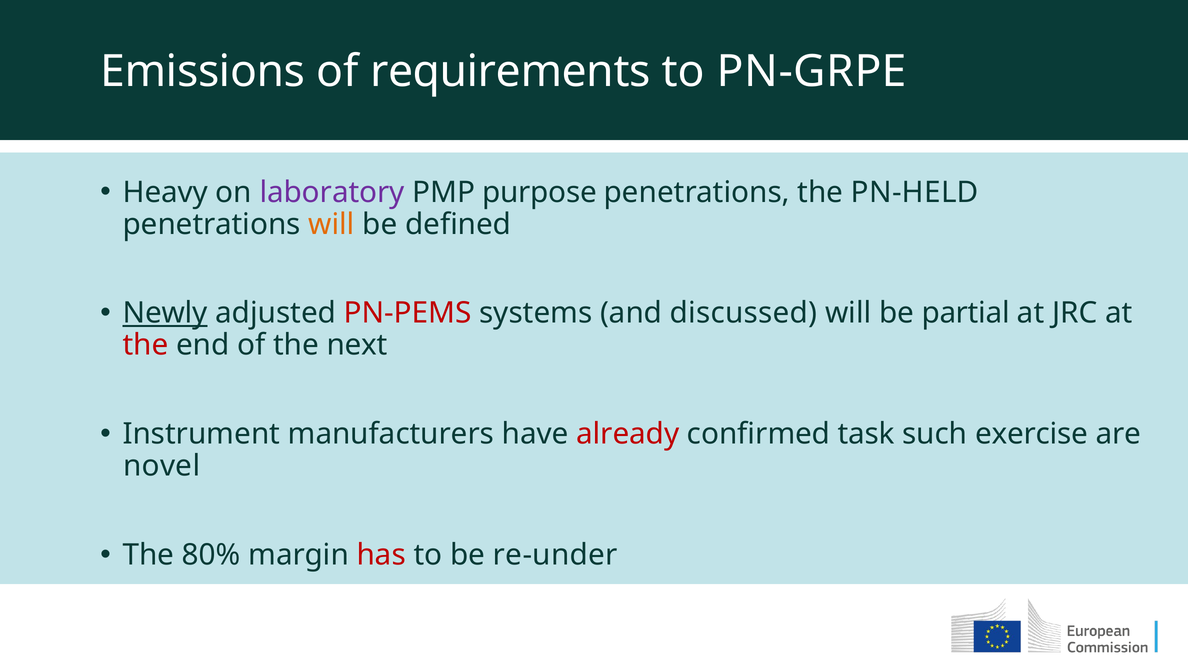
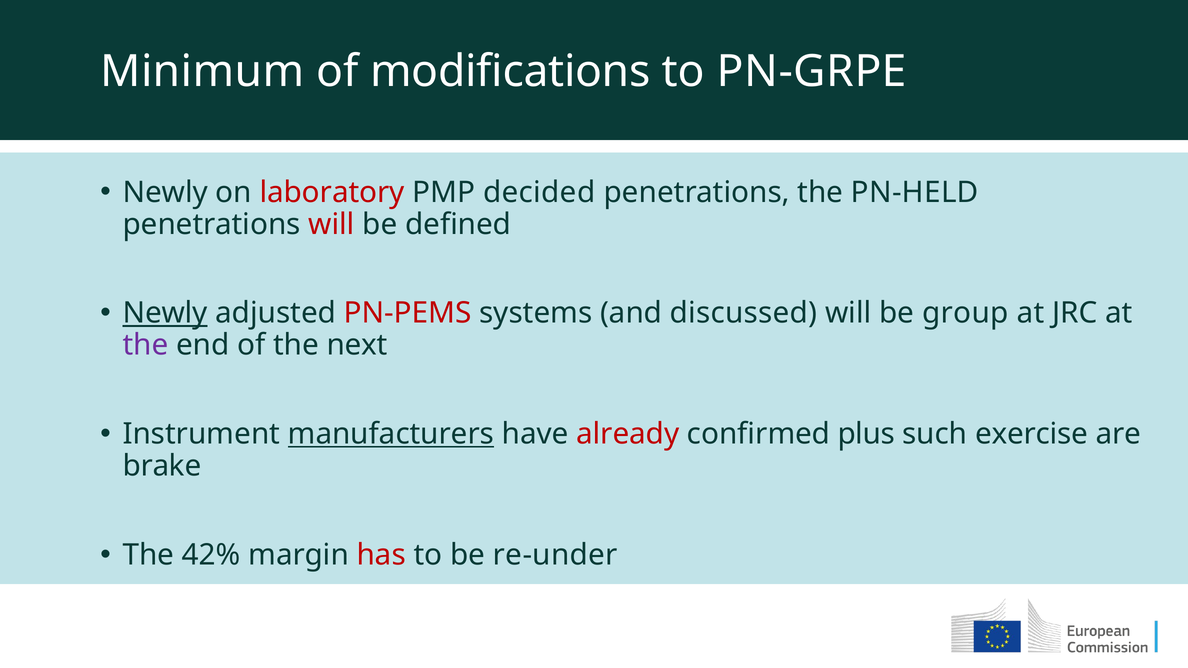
Emissions: Emissions -> Minimum
requirements: requirements -> modifications
Heavy at (165, 192): Heavy -> Newly
laboratory colour: purple -> red
purpose: purpose -> decided
will at (331, 224) colour: orange -> red
partial: partial -> group
the at (146, 345) colour: red -> purple
manufacturers underline: none -> present
task: task -> plus
novel: novel -> brake
80%: 80% -> 42%
